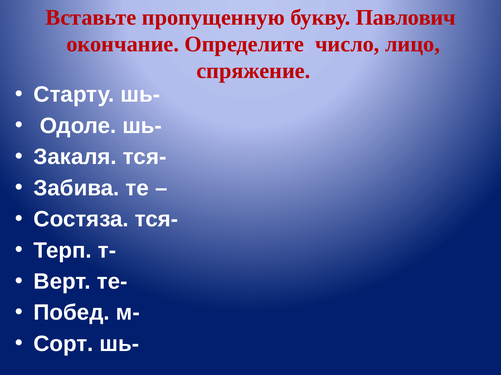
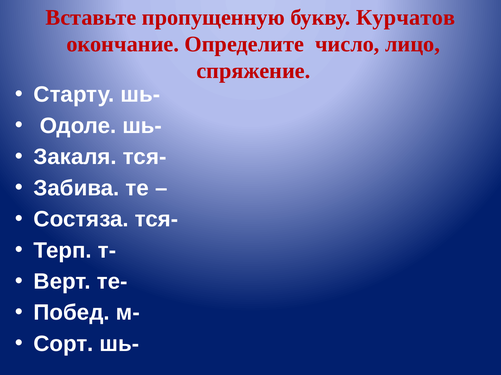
Павлович: Павлович -> Курчатов
